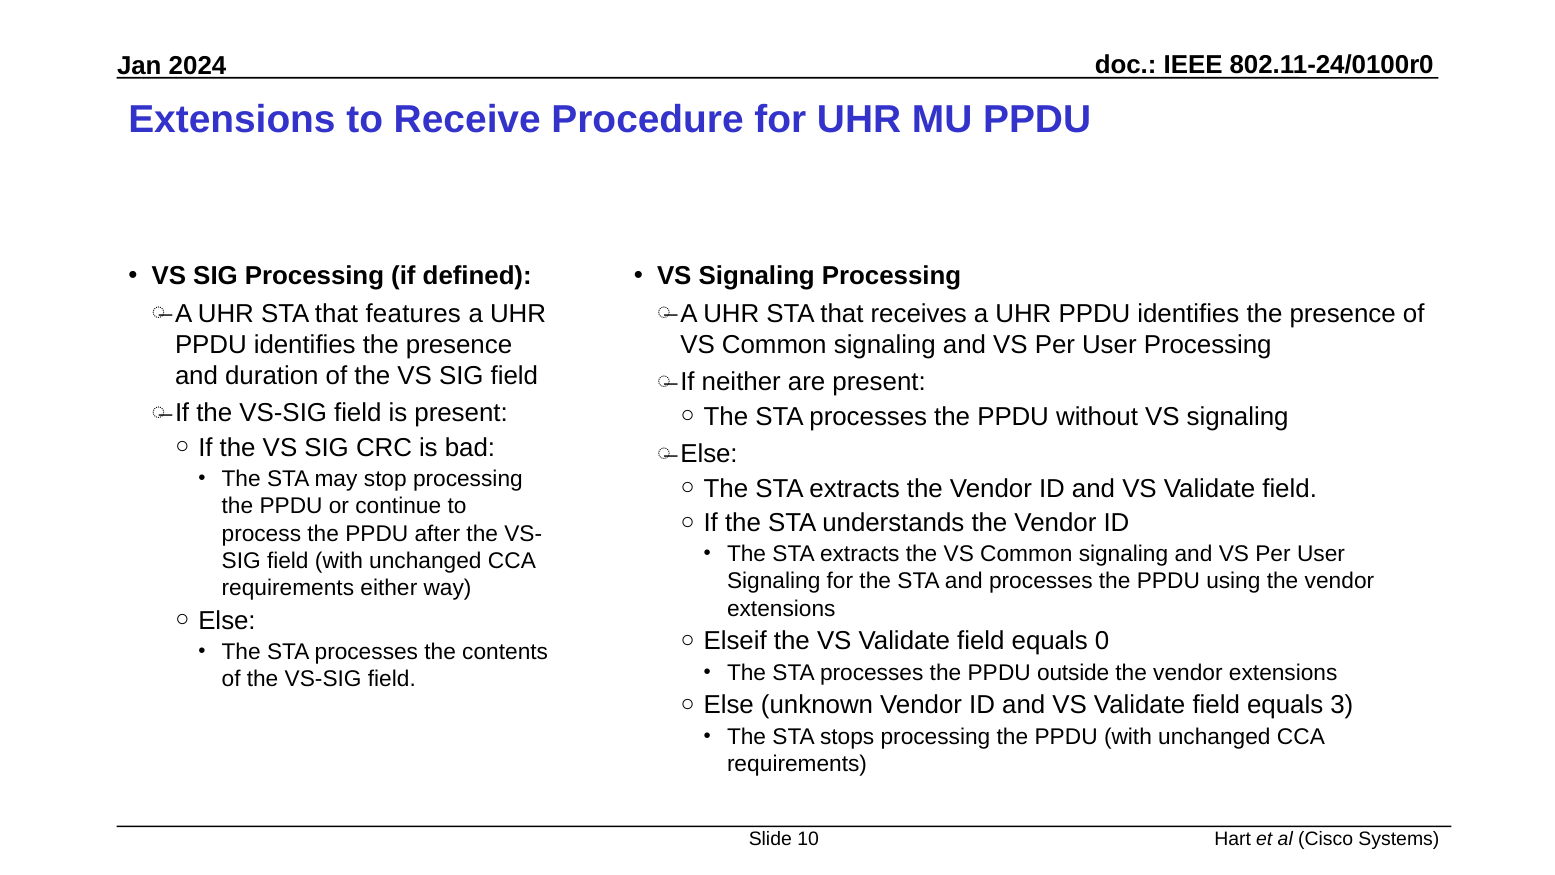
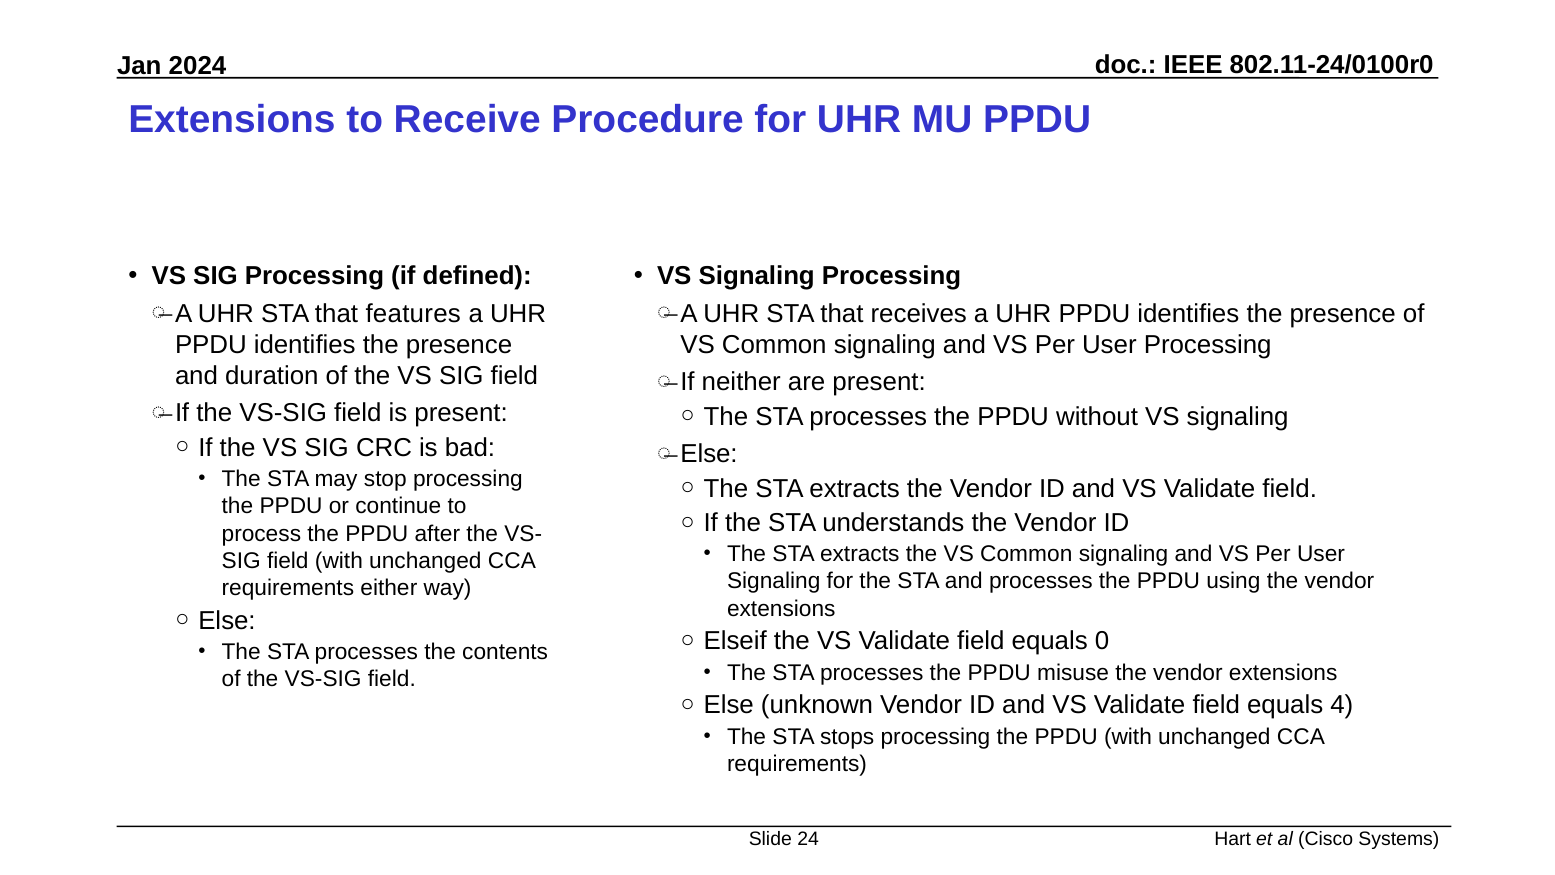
outside: outside -> misuse
3: 3 -> 4
10: 10 -> 24
